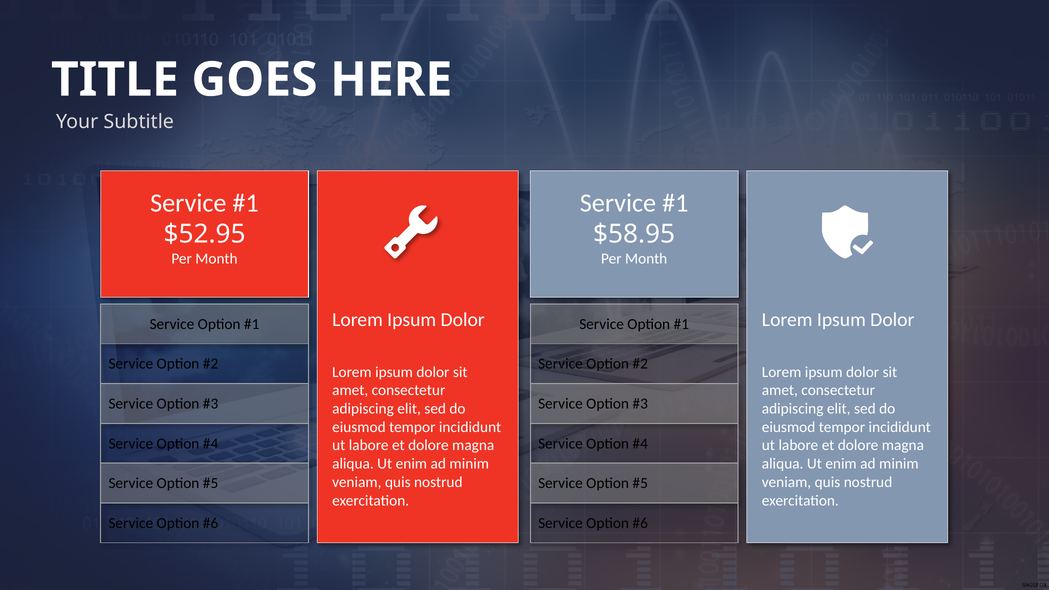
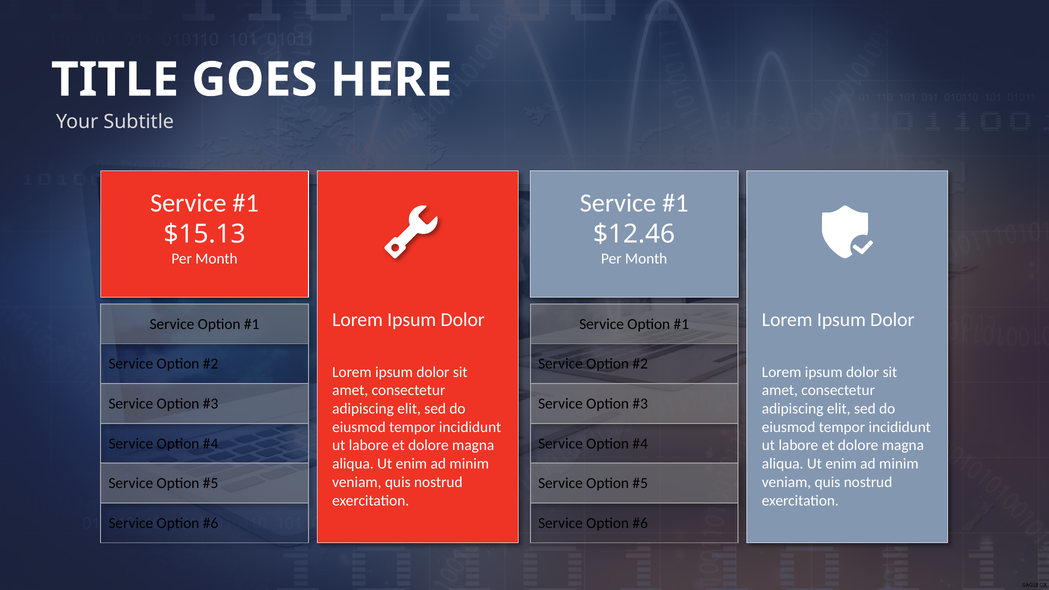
$52.95: $52.95 -> $15.13
$58.95: $58.95 -> $12.46
